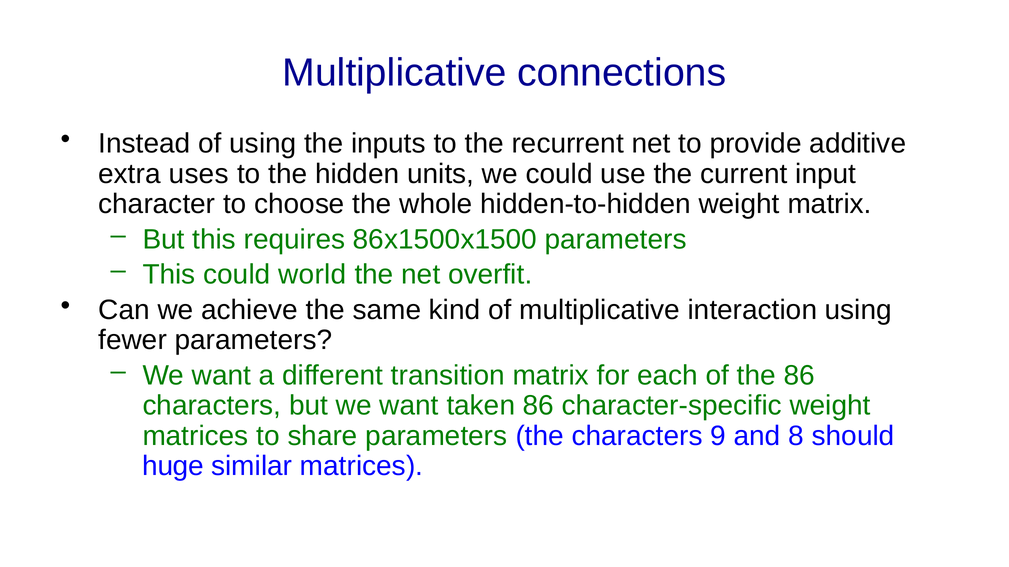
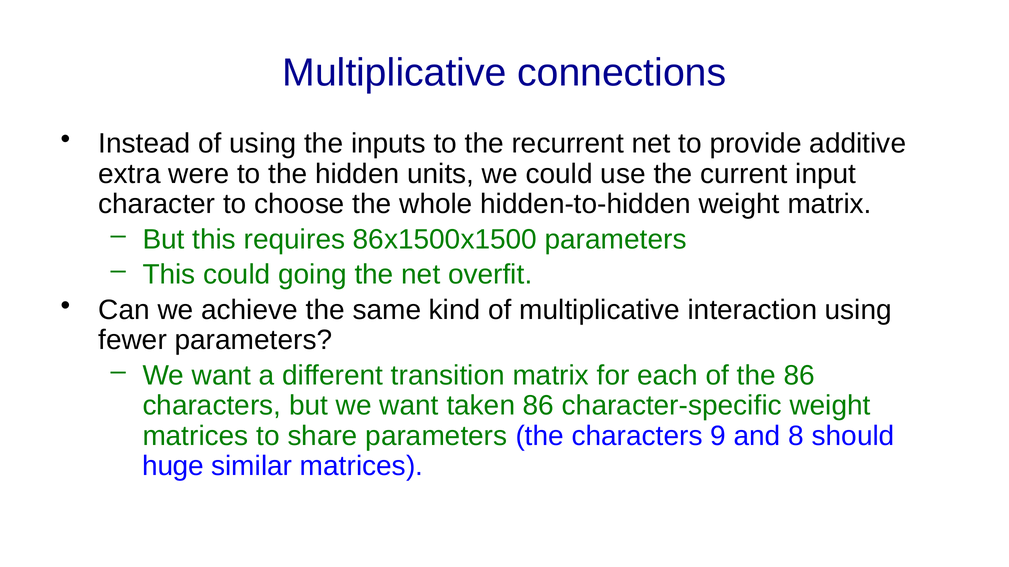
uses: uses -> were
world: world -> going
